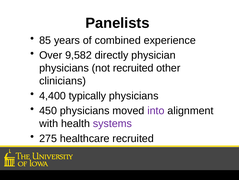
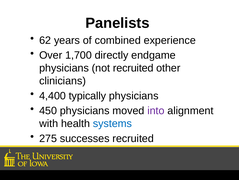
85: 85 -> 62
9,582: 9,582 -> 1,700
physician: physician -> endgame
systems colour: purple -> blue
healthcare: healthcare -> successes
